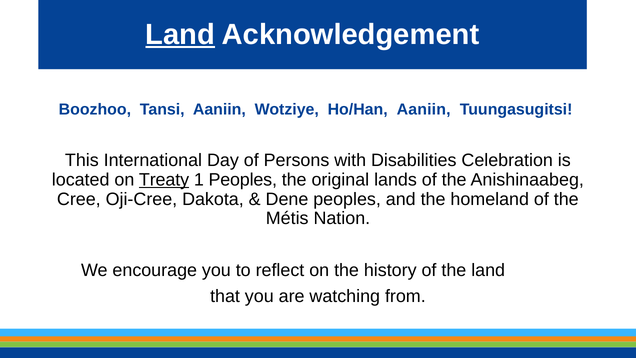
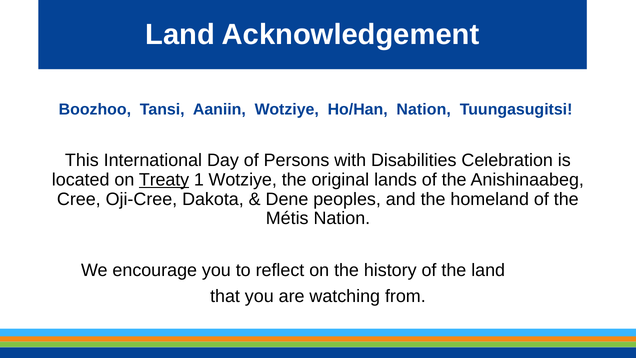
Land at (180, 34) underline: present -> none
Ho/Han Aaniin: Aaniin -> Nation
1 Peoples: Peoples -> Wotziye
